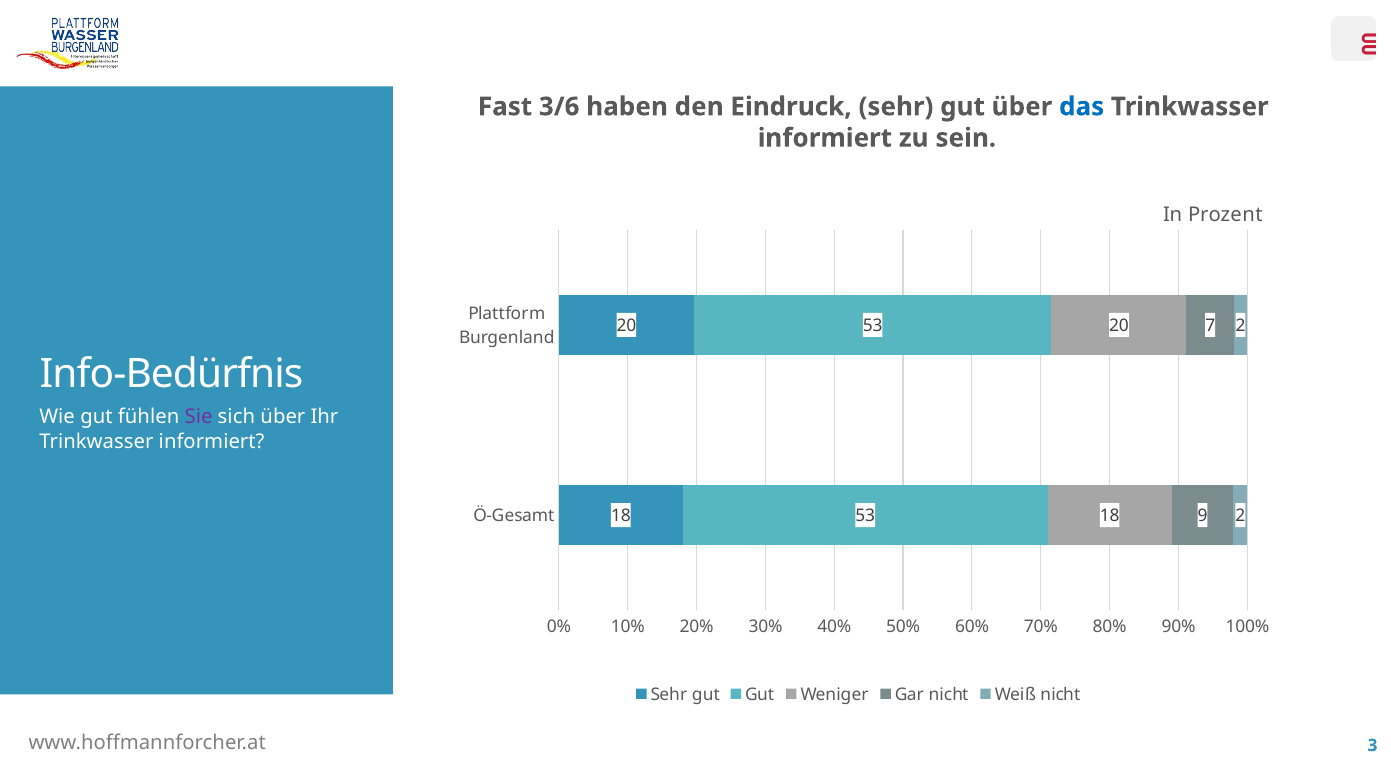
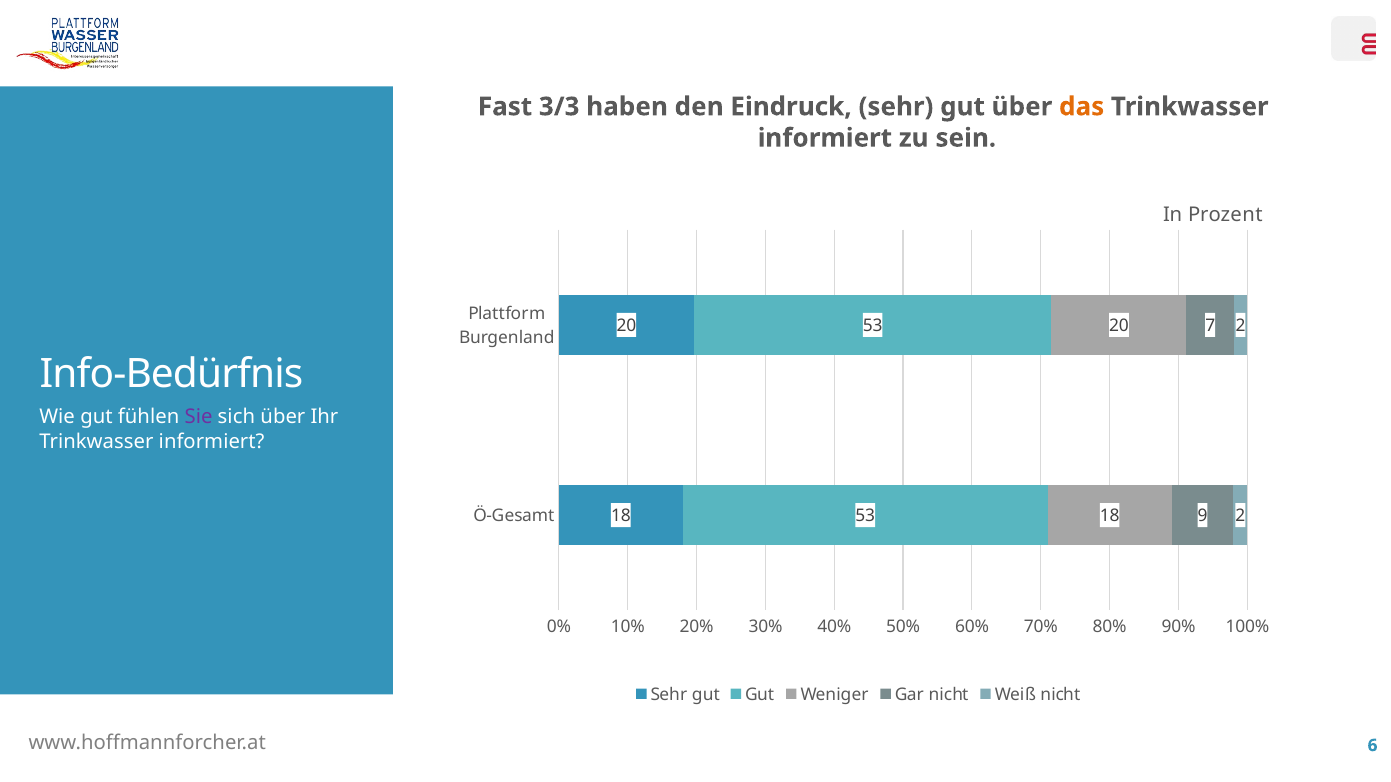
3/6: 3/6 -> 3/3
das colour: blue -> orange
3: 3 -> 6
